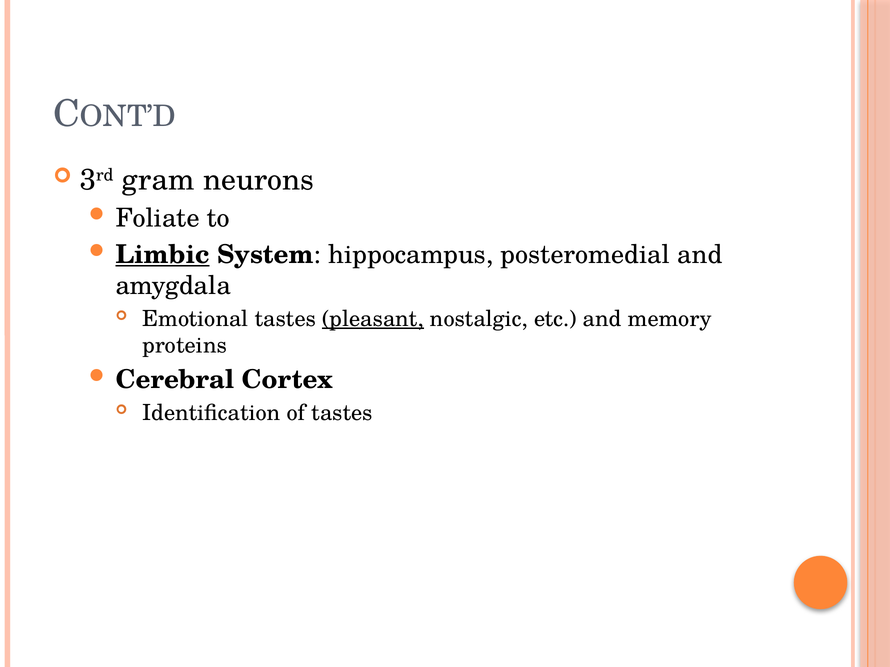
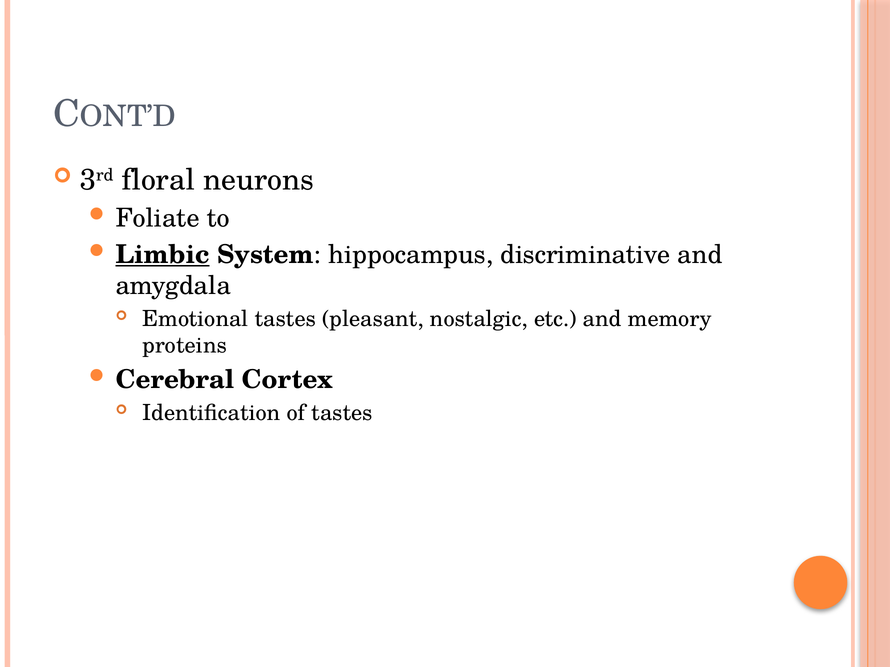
gram: gram -> floral
posteromedial: posteromedial -> discriminative
pleasant underline: present -> none
